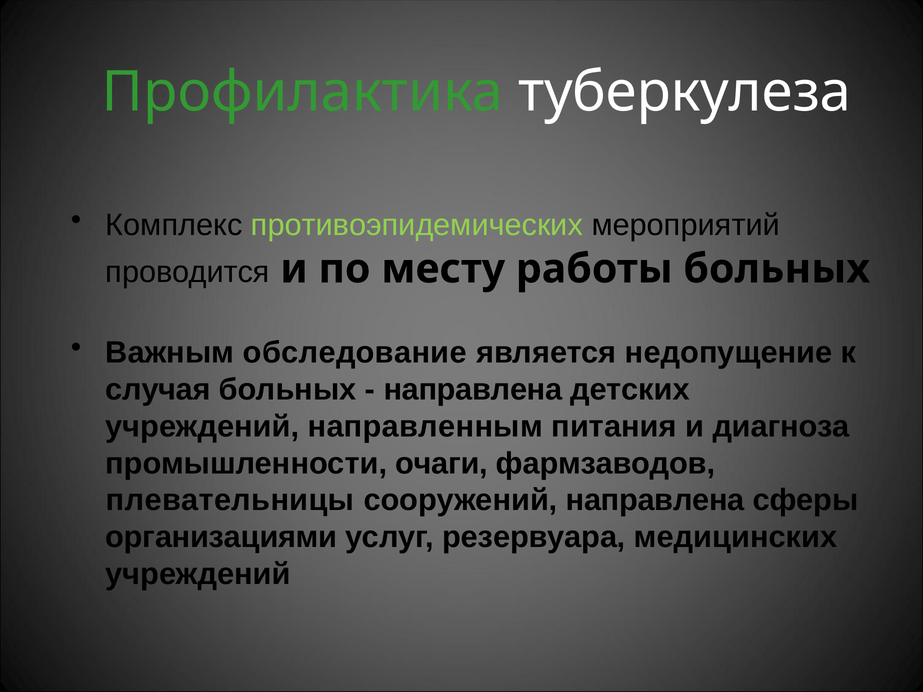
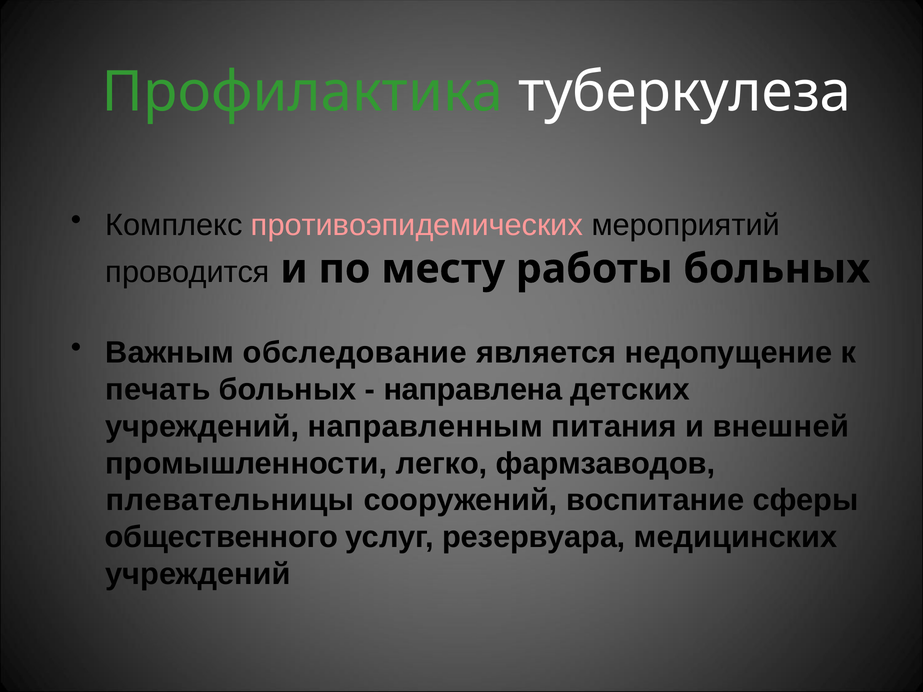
противоэпидемических colour: light green -> pink
случая: случая -> печать
диагноза: диагноза -> внешней
очаги: очаги -> легко
сооружений направлена: направлена -> воспитание
организациями: организациями -> общественного
